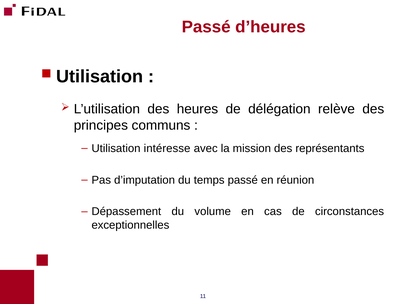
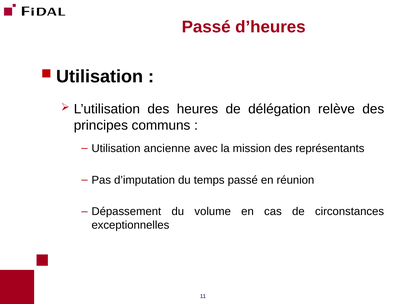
intéresse: intéresse -> ancienne
